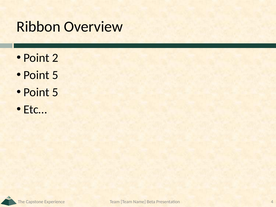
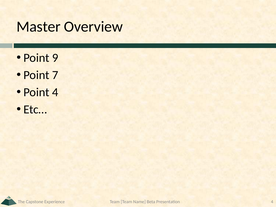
Ribbon: Ribbon -> Master
2: 2 -> 9
5 at (55, 75): 5 -> 7
5 at (55, 92): 5 -> 4
